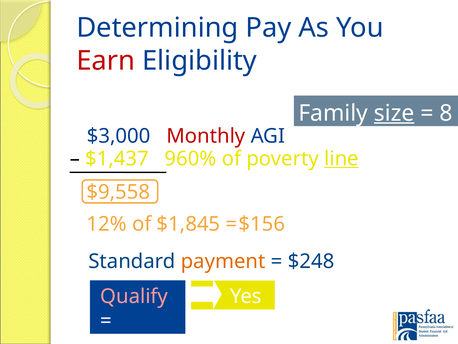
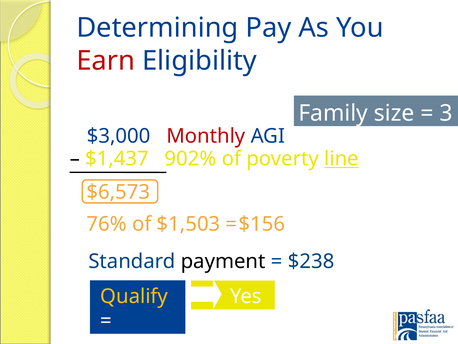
size underline: present -> none
8: 8 -> 3
960%: 960% -> 902%
$9,558: $9,558 -> $6,573
12%: 12% -> 76%
$1,845: $1,845 -> $1,503
payment colour: orange -> black
$248: $248 -> $238
Qualify colour: pink -> yellow
